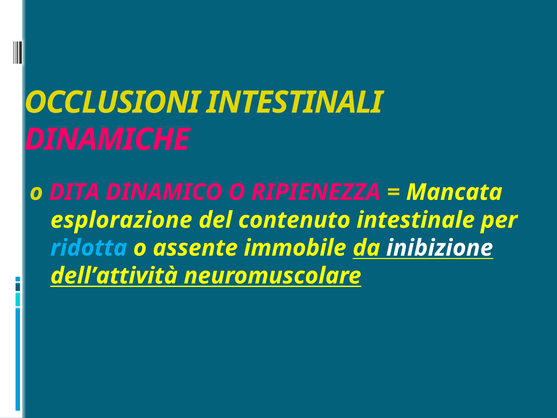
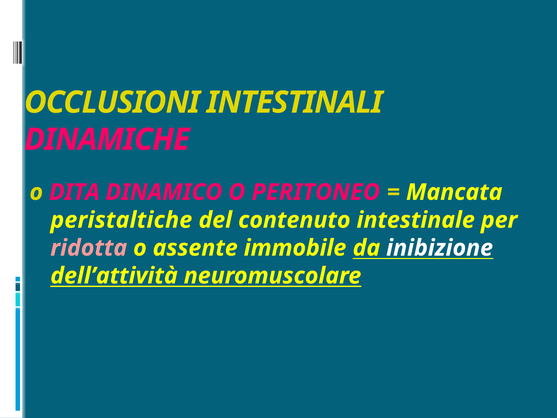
RIPIENEZZA: RIPIENEZZA -> PERITONEO
esplorazione: esplorazione -> peristaltiche
ridotta colour: light blue -> pink
